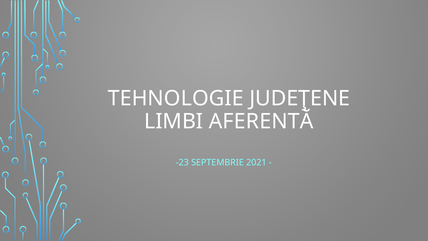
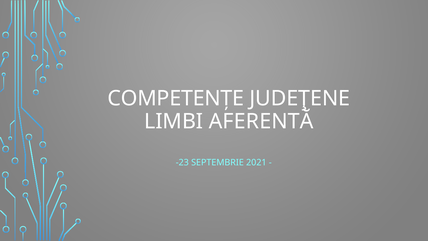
TEHNOLOGIE: TEHNOLOGIE -> COMPETENȚE
